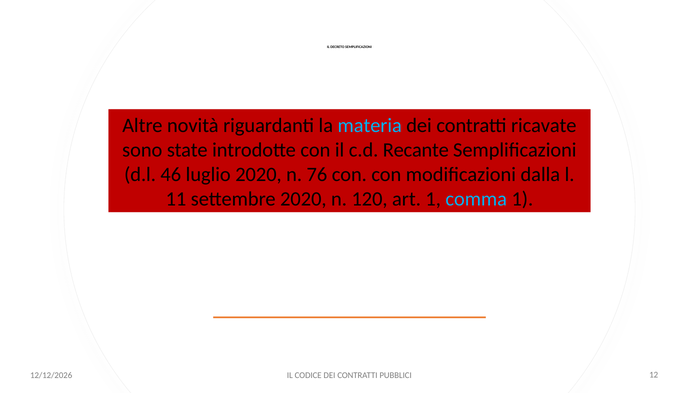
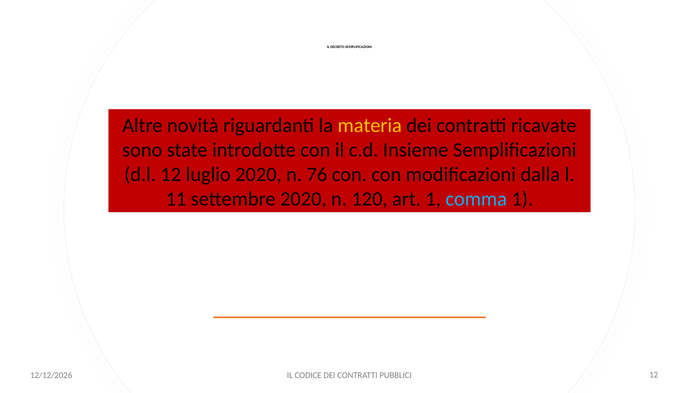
materia colour: light blue -> yellow
Recante: Recante -> Insieme
d.l 46: 46 -> 12
